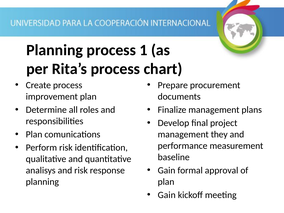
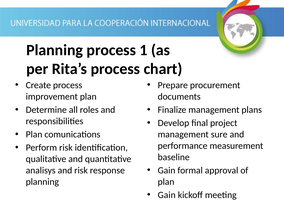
they: they -> sure
